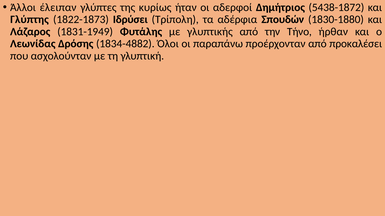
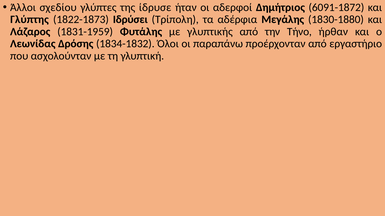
έλειπαν: έλειπαν -> σχεδίου
κυρίως: κυρίως -> ίδρυσε
5438-1872: 5438-1872 -> 6091-1872
Σπουδών: Σπουδών -> Μεγάλης
1831-1949: 1831-1949 -> 1831-1959
1834-4882: 1834-4882 -> 1834-1832
προκαλέσει: προκαλέσει -> εργαστήριο
